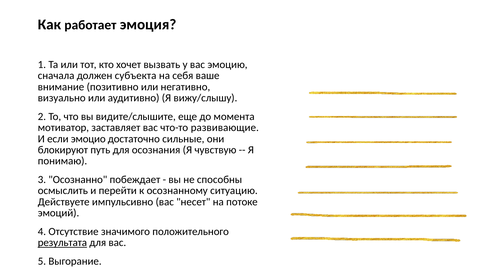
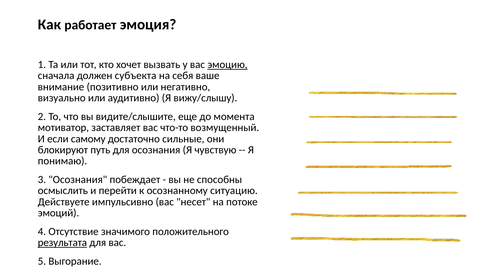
эмоцию underline: none -> present
развивающие: развивающие -> возмущенный
эмоцио: эмоцио -> самому
3 Осознанно: Осознанно -> Осознания
